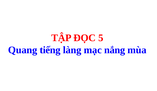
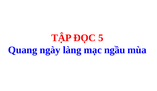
tiếng: tiếng -> ngày
nắng: nắng -> ngầu
